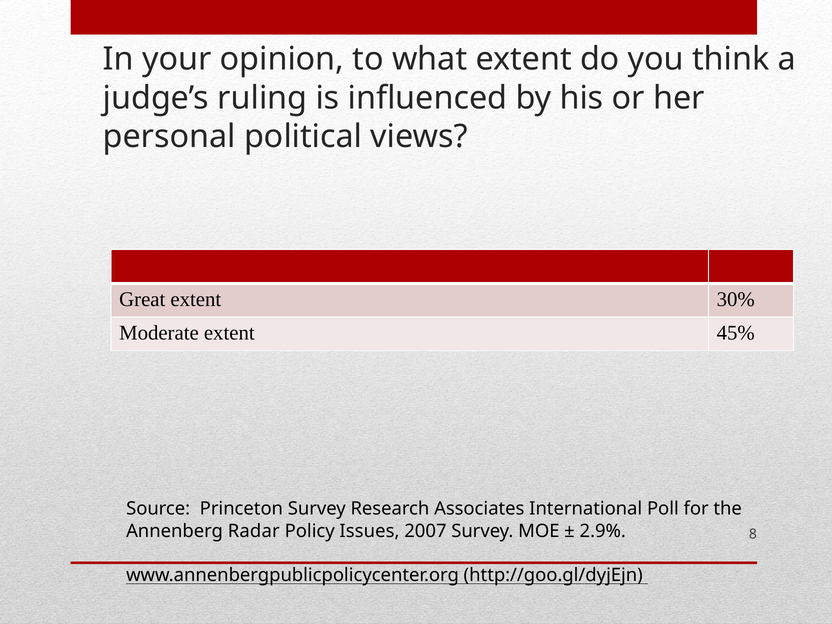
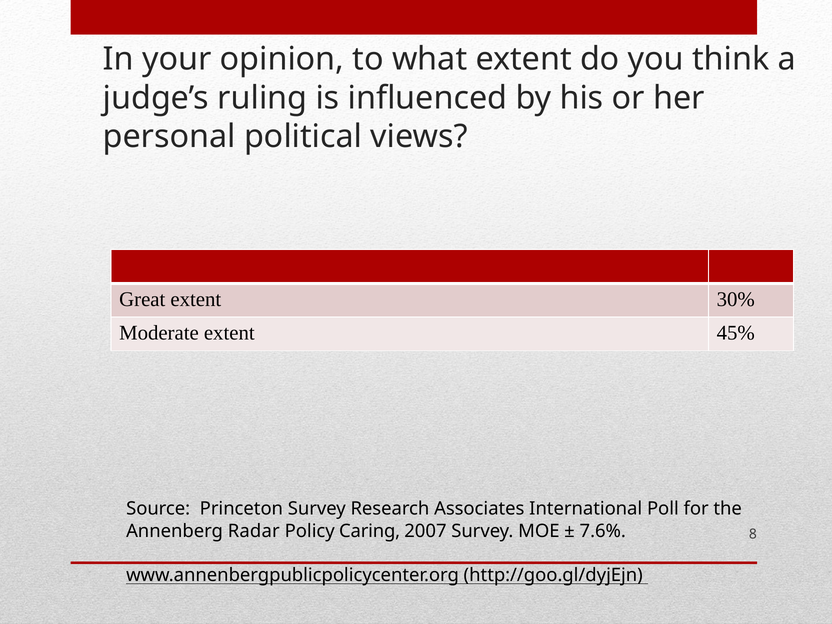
Issues: Issues -> Caring
2.9%: 2.9% -> 7.6%
